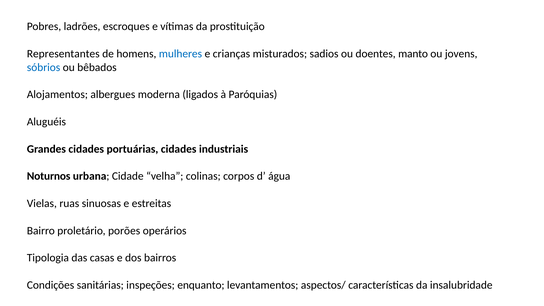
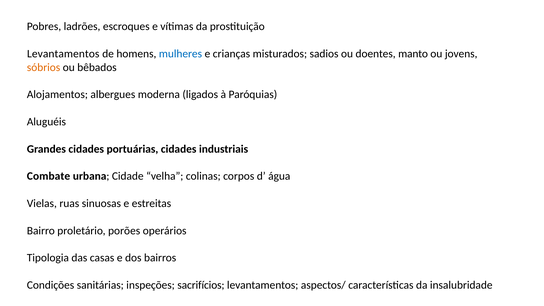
Representantes at (63, 54): Representantes -> Levantamentos
sóbrios colour: blue -> orange
Noturnos: Noturnos -> Combate
enquanto: enquanto -> sacrifícios
